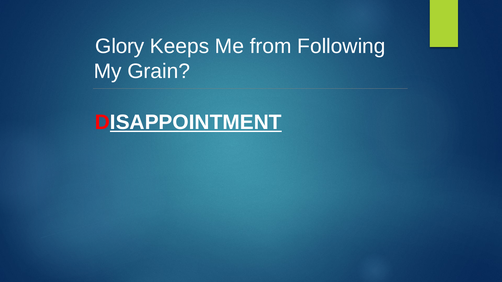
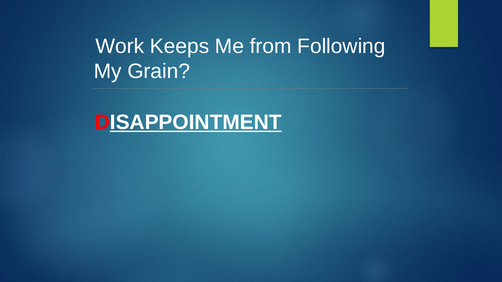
Glory: Glory -> Work
